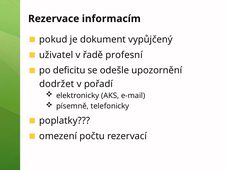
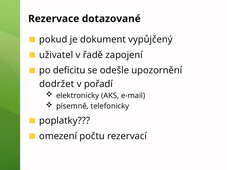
informacím: informacím -> dotazované
profesní: profesní -> zapojení
